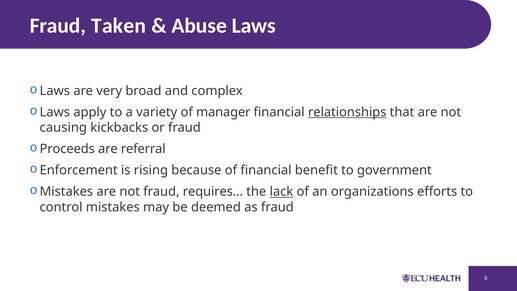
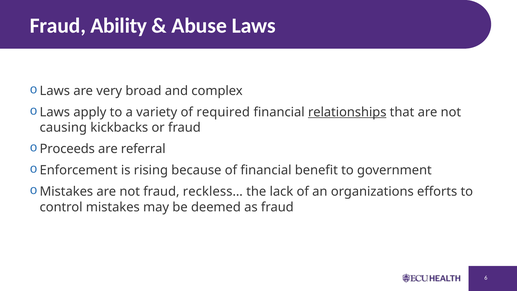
Taken: Taken -> Ability
manager: manager -> required
requires…: requires… -> reckless…
lack underline: present -> none
